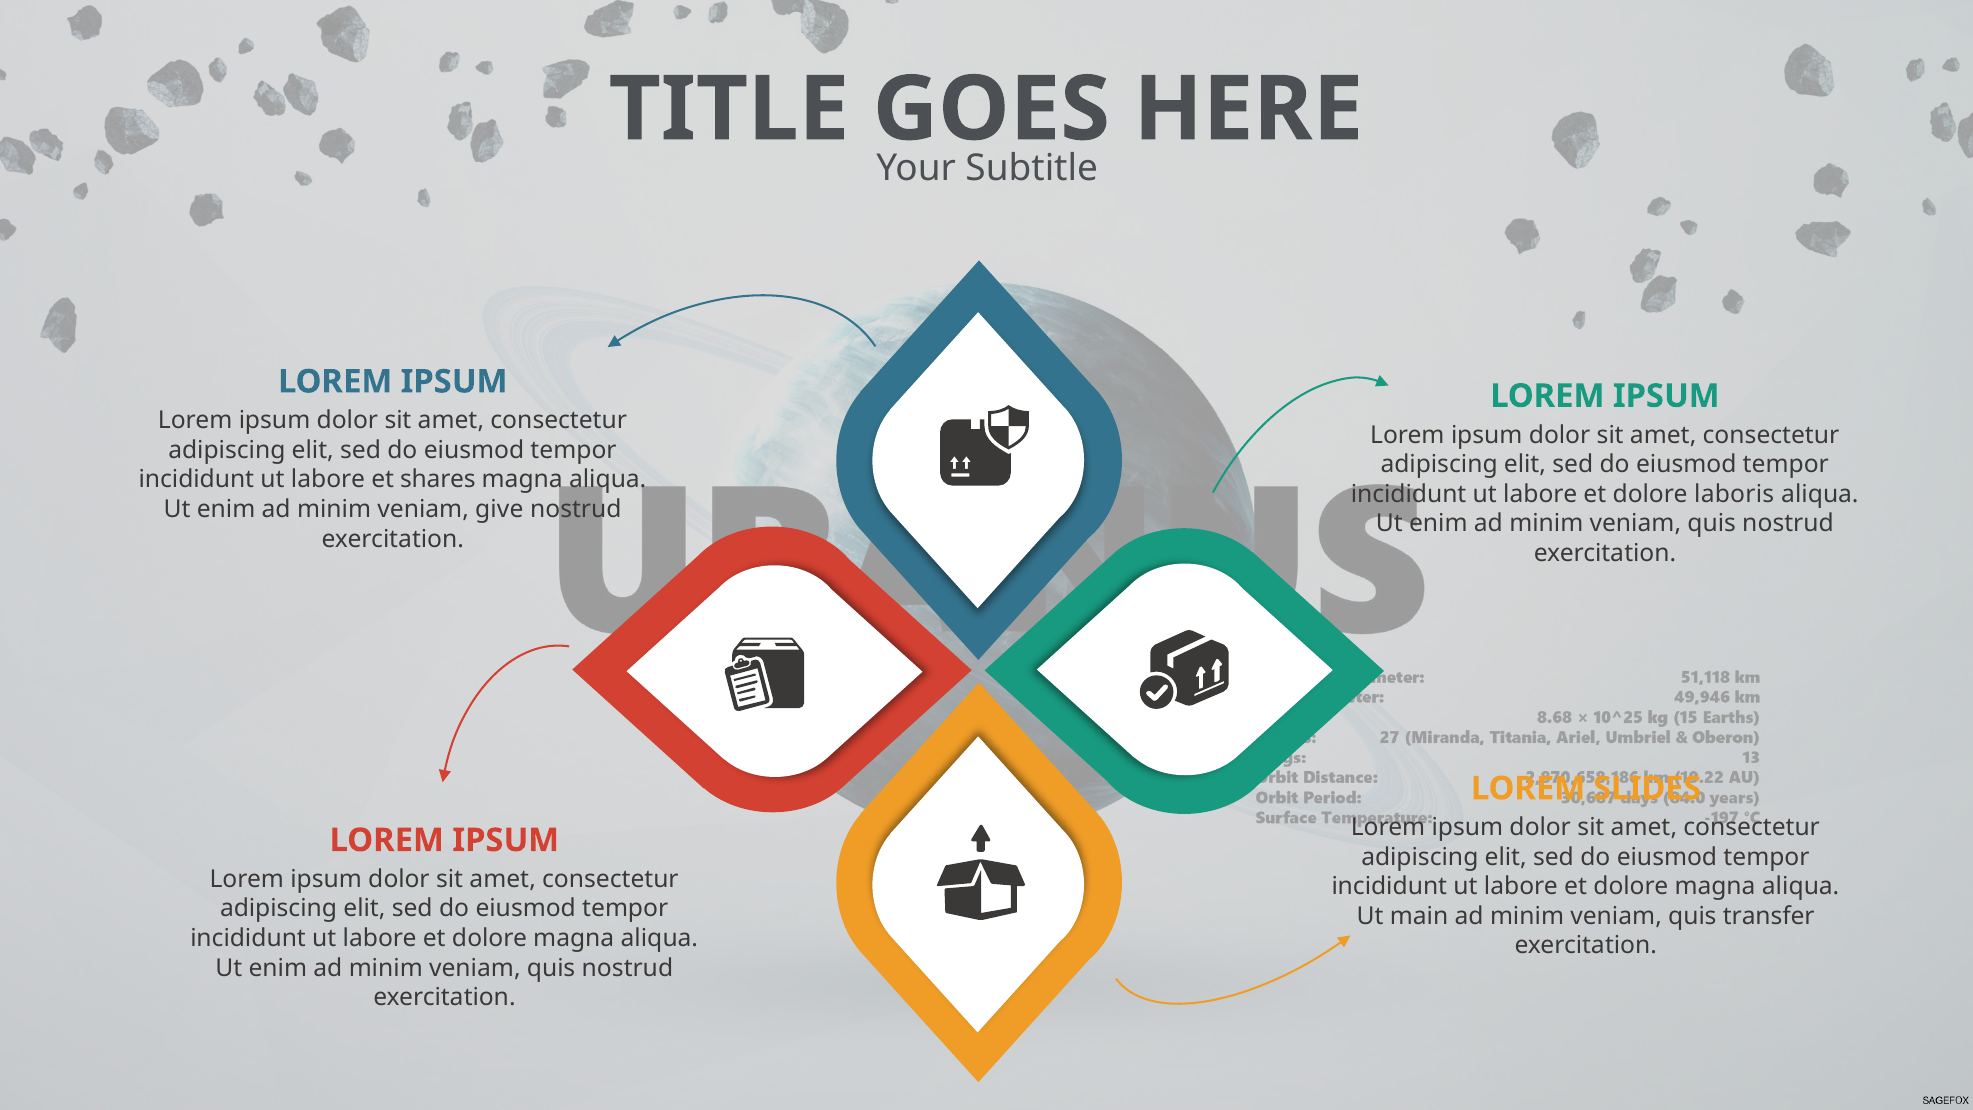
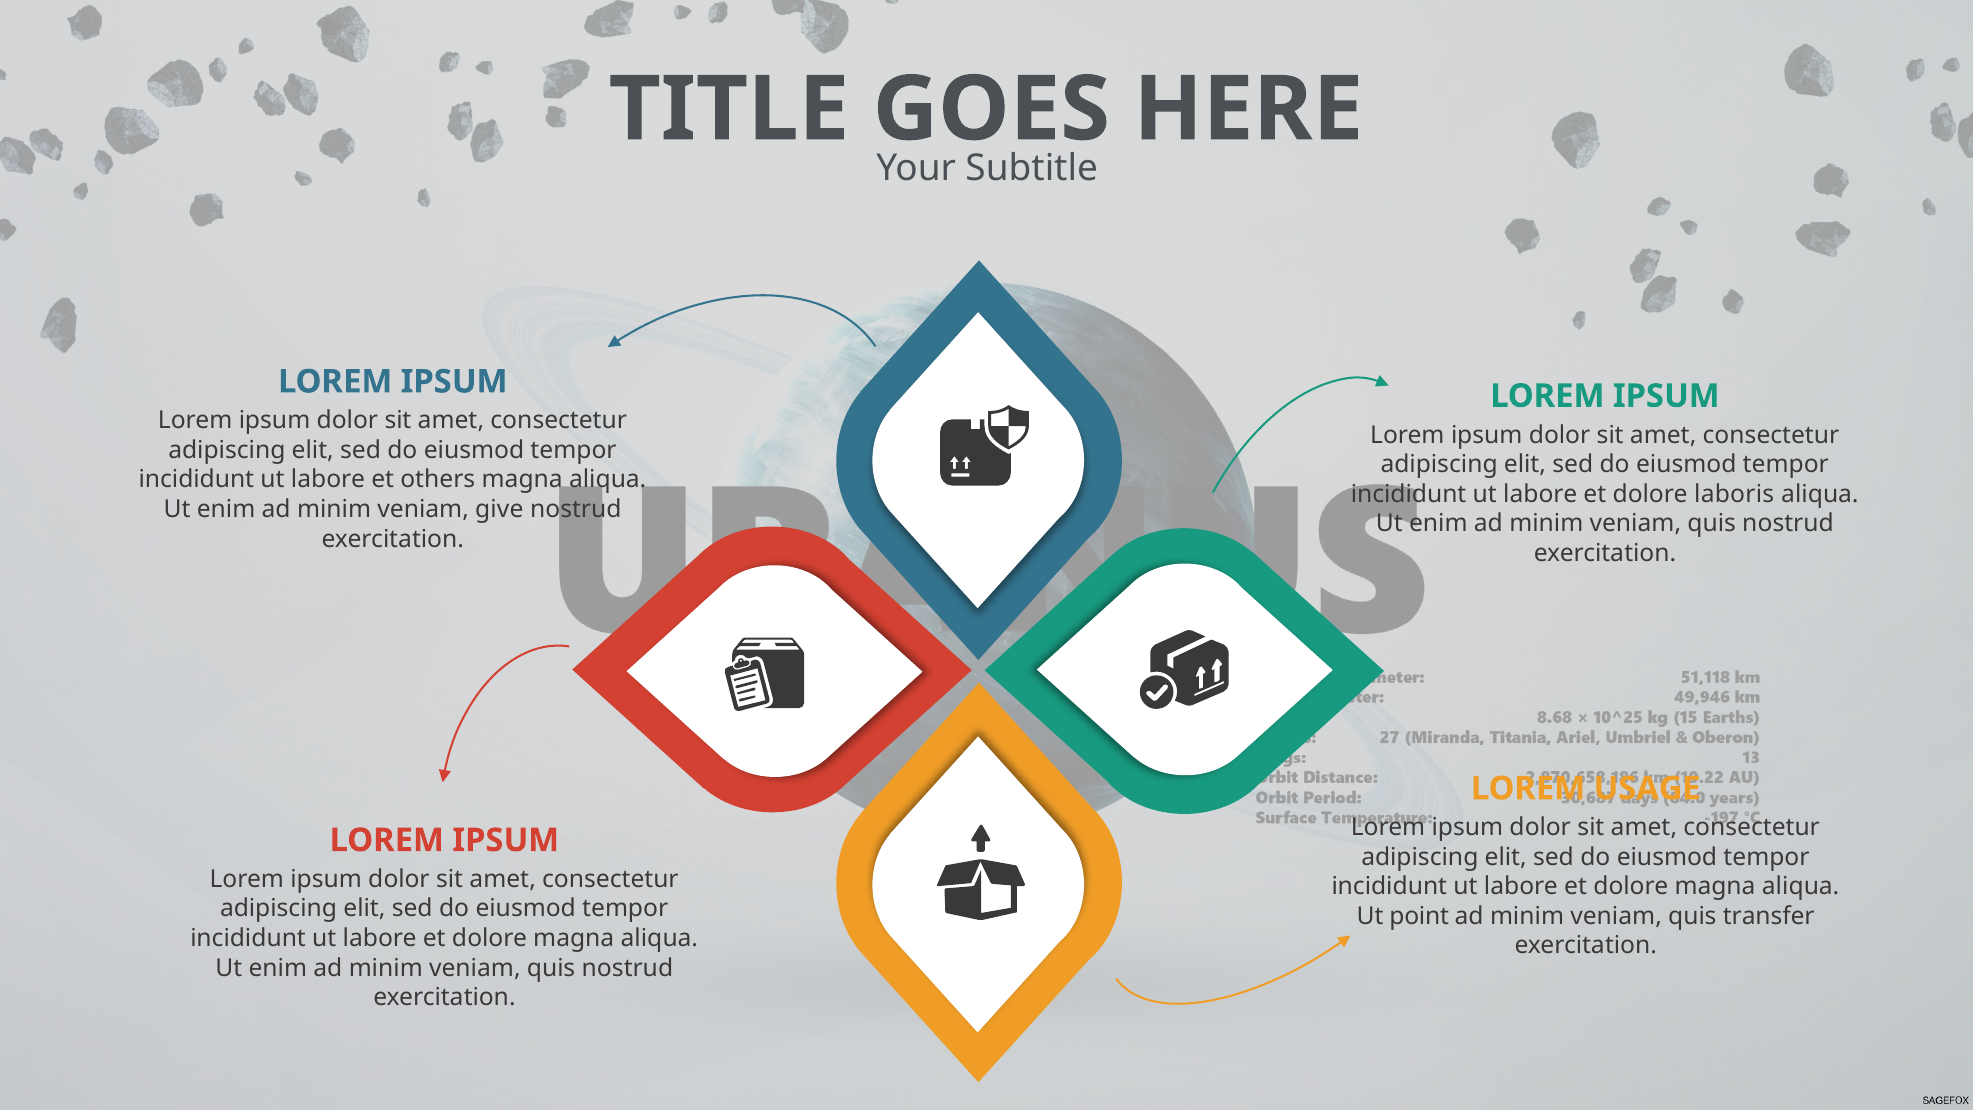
shares: shares -> others
SLIDES: SLIDES -> USAGE
main: main -> point
